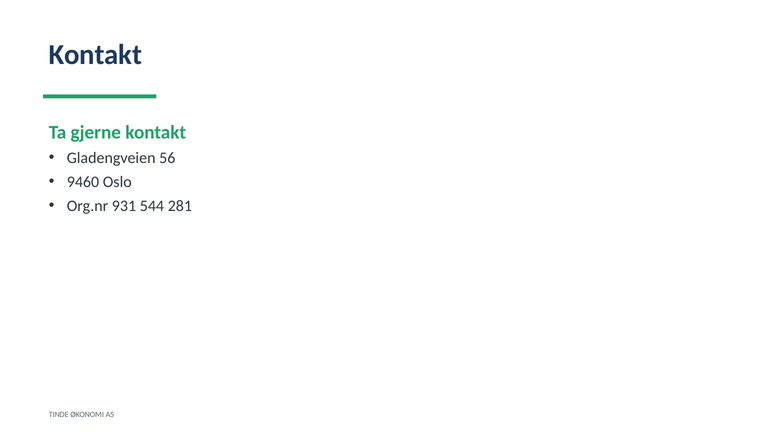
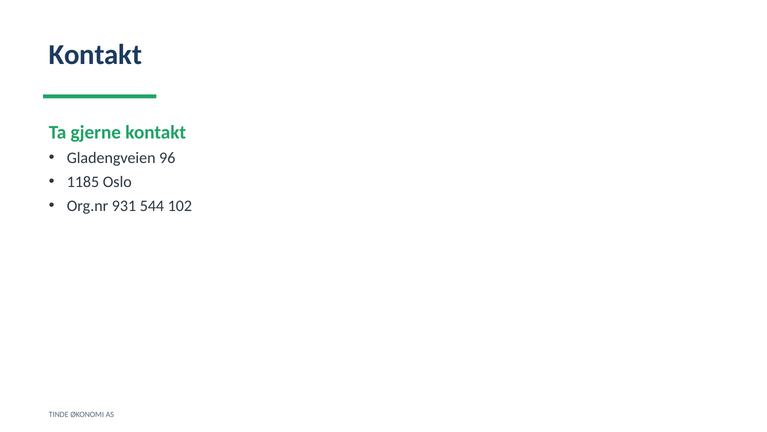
56: 56 -> 96
9460: 9460 -> 1185
281: 281 -> 102
